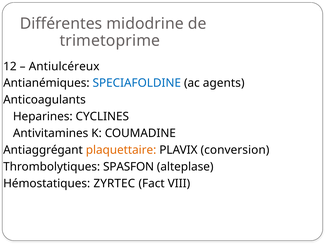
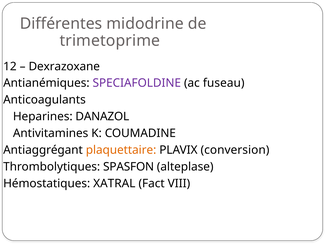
Antiulcéreux: Antiulcéreux -> Dexrazoxane
SPECIAFOLDINE colour: blue -> purple
agents: agents -> fuseau
CYCLINES: CYCLINES -> DANAZOL
ZYRTEC: ZYRTEC -> XATRAL
